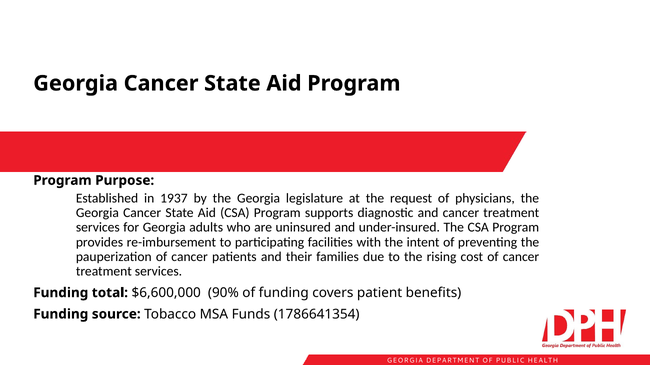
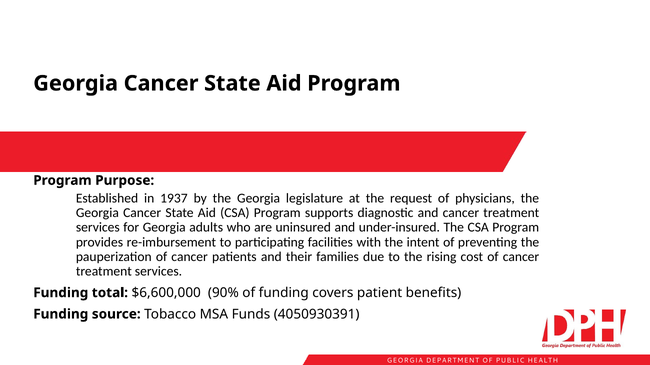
1786641354: 1786641354 -> 4050930391
